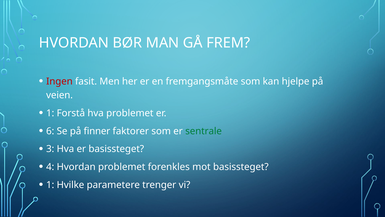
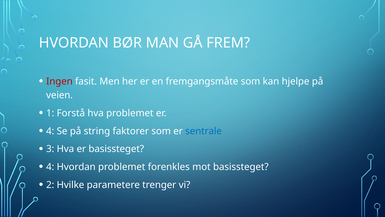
6 at (50, 131): 6 -> 4
finner: finner -> string
sentrale colour: green -> blue
1 at (50, 184): 1 -> 2
